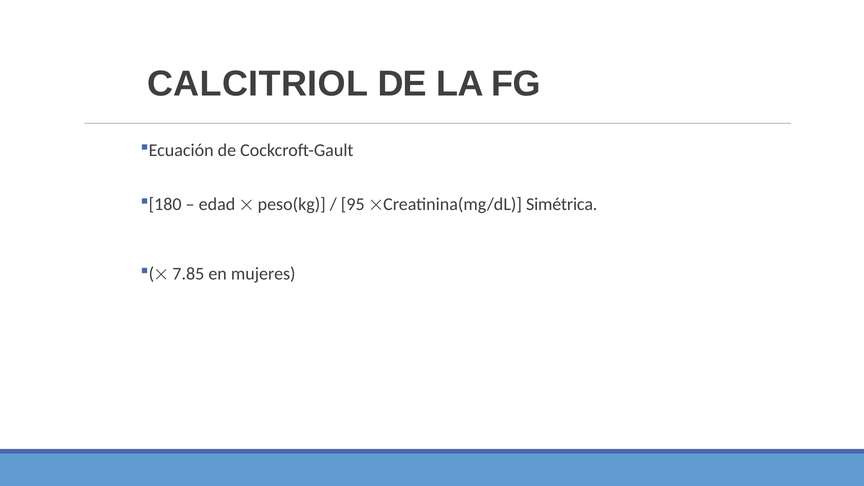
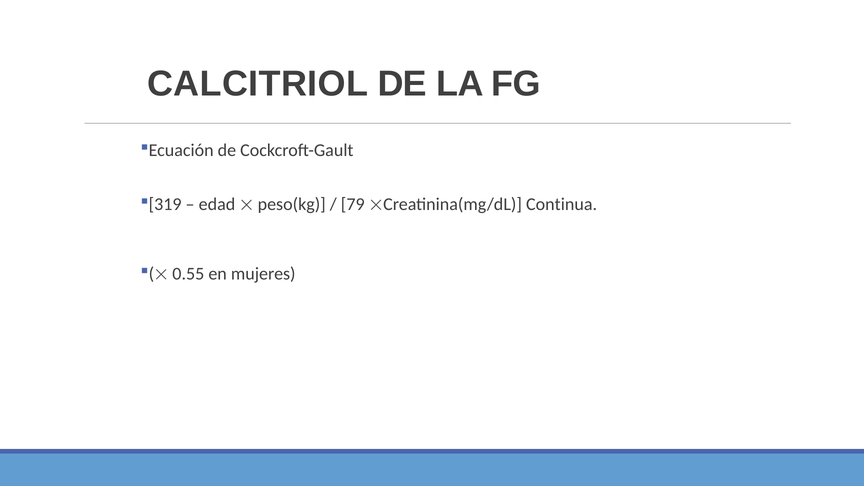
180: 180 -> 319
95: 95 -> 79
Simétrica: Simétrica -> Continua
7.85: 7.85 -> 0.55
